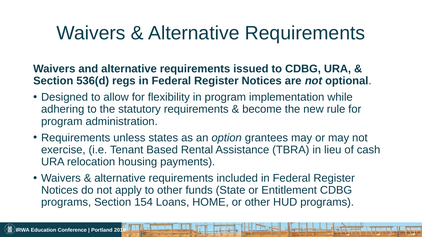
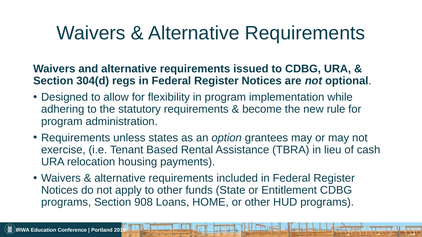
536(d: 536(d -> 304(d
154: 154 -> 908
